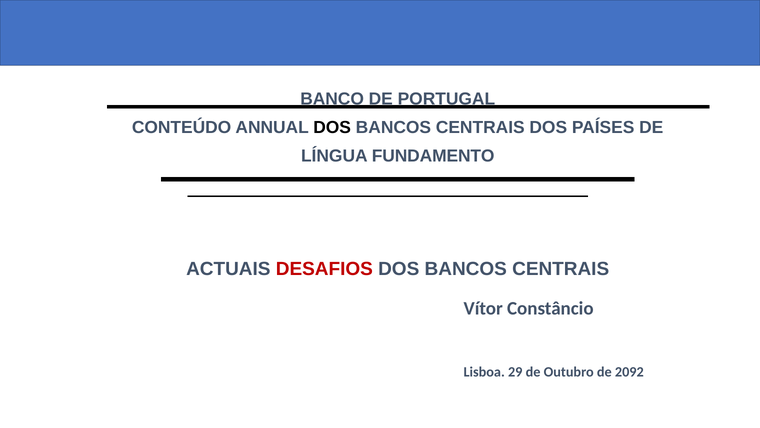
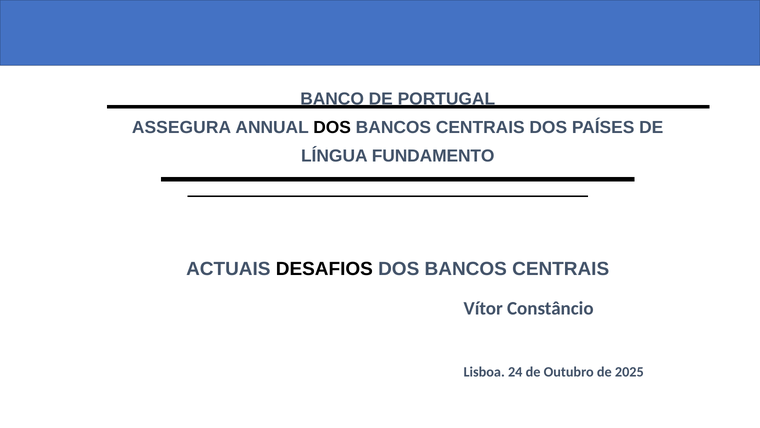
CONTEÚDO: CONTEÚDO -> ASSEGURA
DESAFIOS colour: red -> black
29: 29 -> 24
2092: 2092 -> 2025
